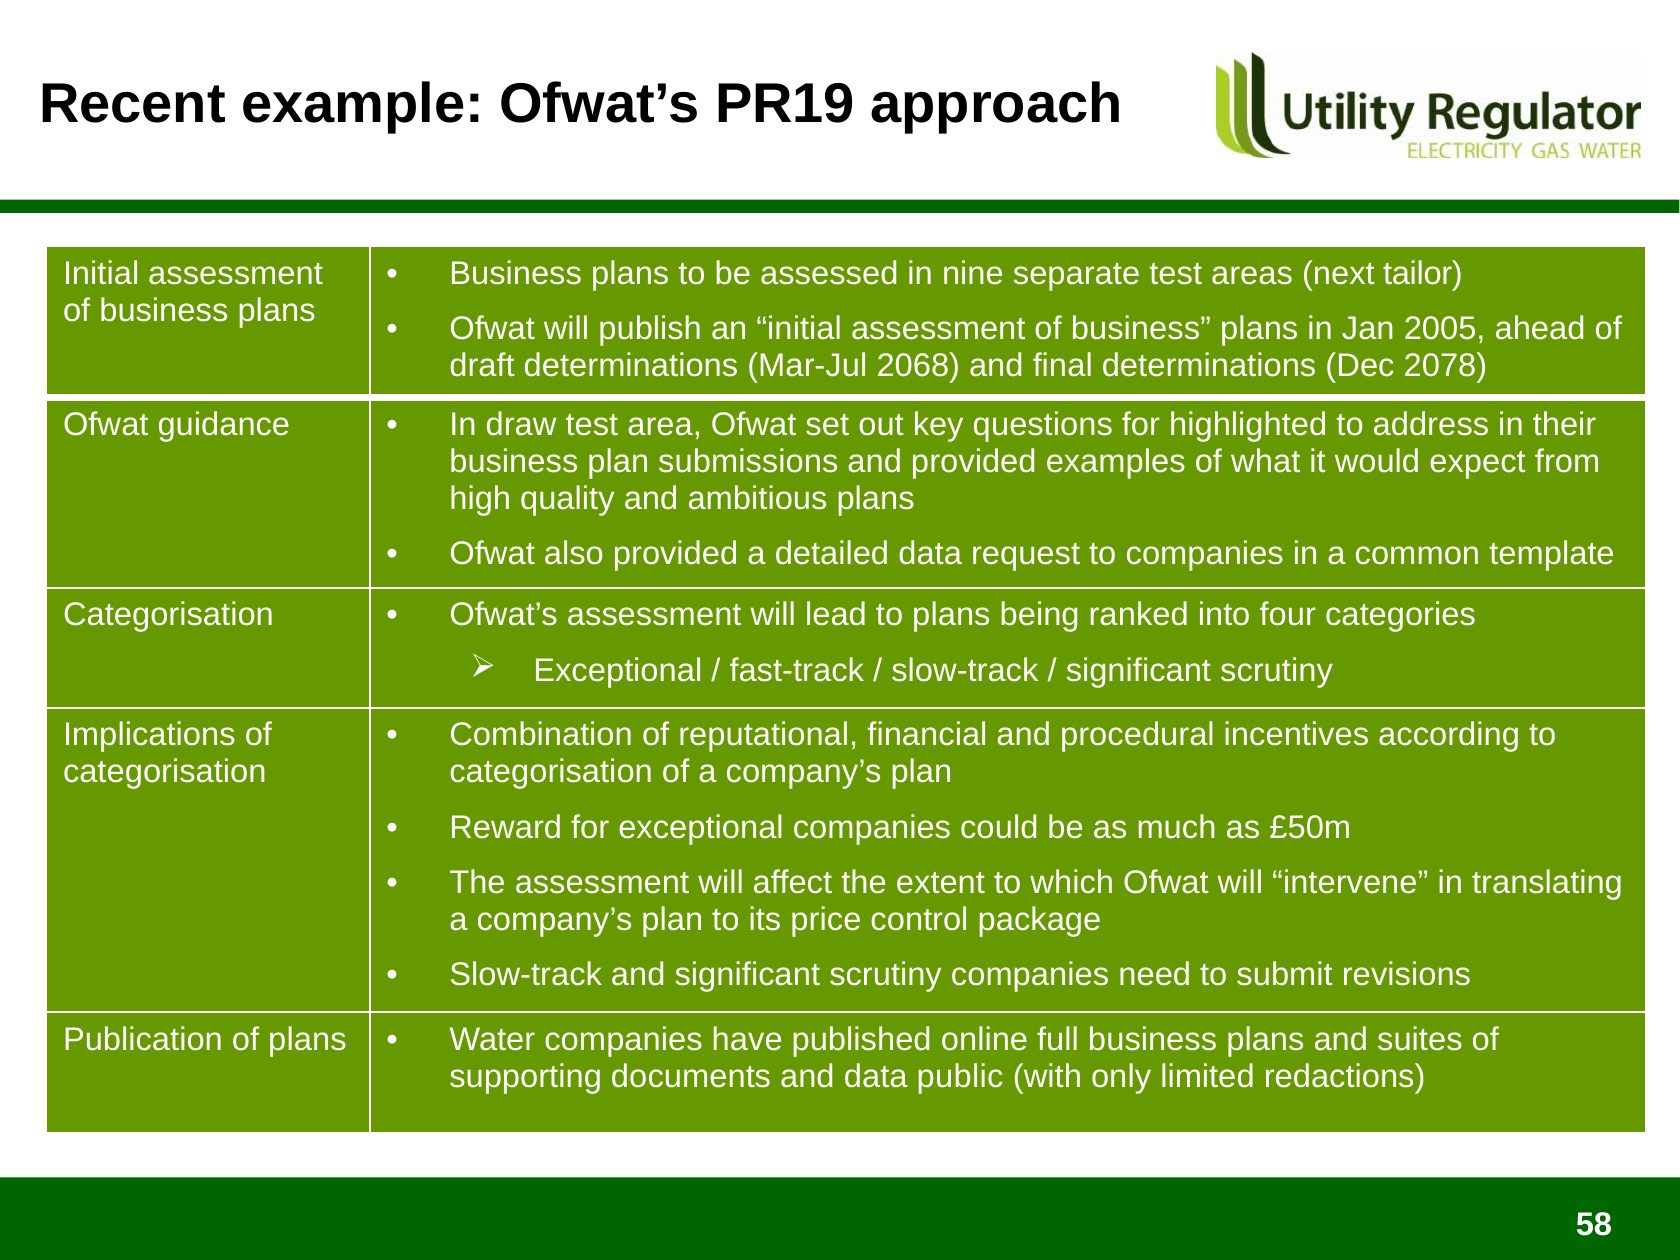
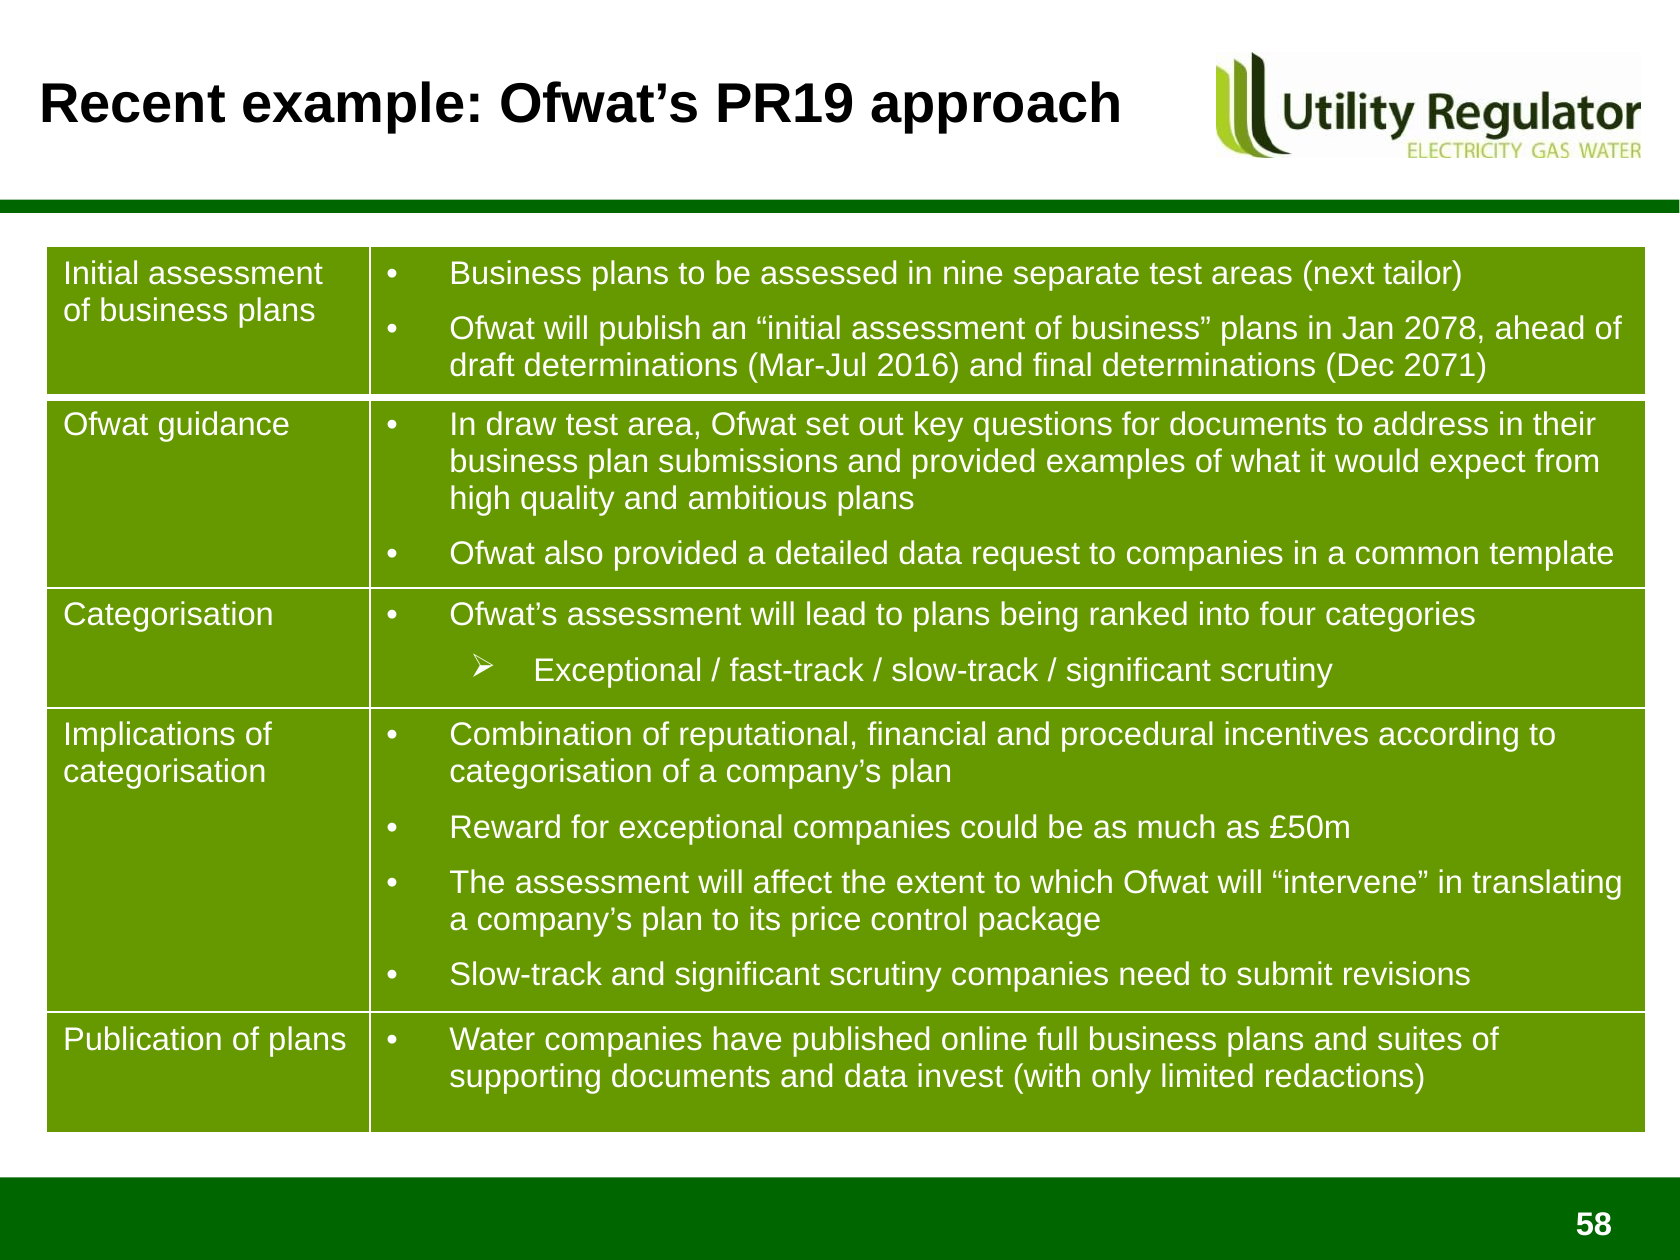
2005: 2005 -> 2078
2068: 2068 -> 2016
2078: 2078 -> 2071
for highlighted: highlighted -> documents
public: public -> invest
